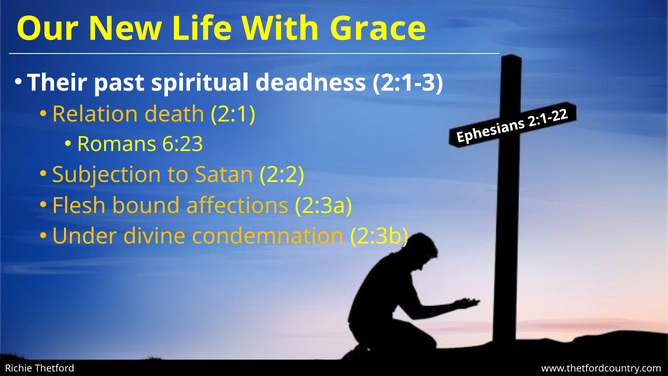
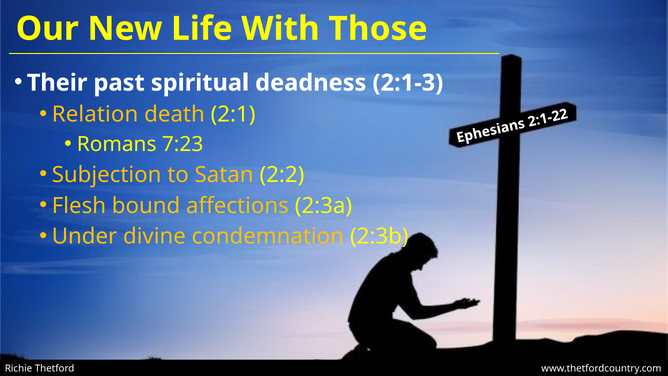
Grace: Grace -> Those
6:23: 6:23 -> 7:23
